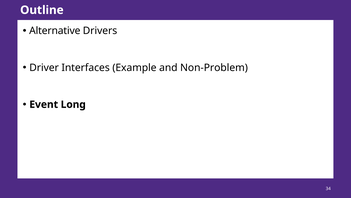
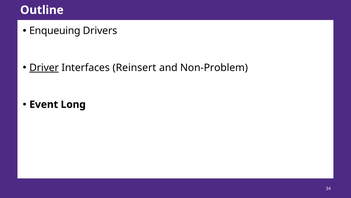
Alternative: Alternative -> Enqueuing
Driver underline: none -> present
Example: Example -> Reinsert
